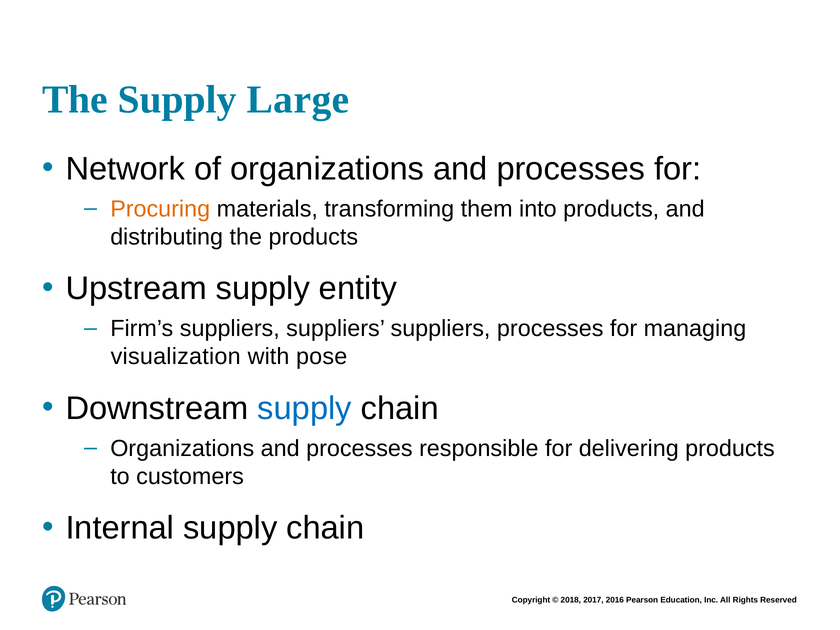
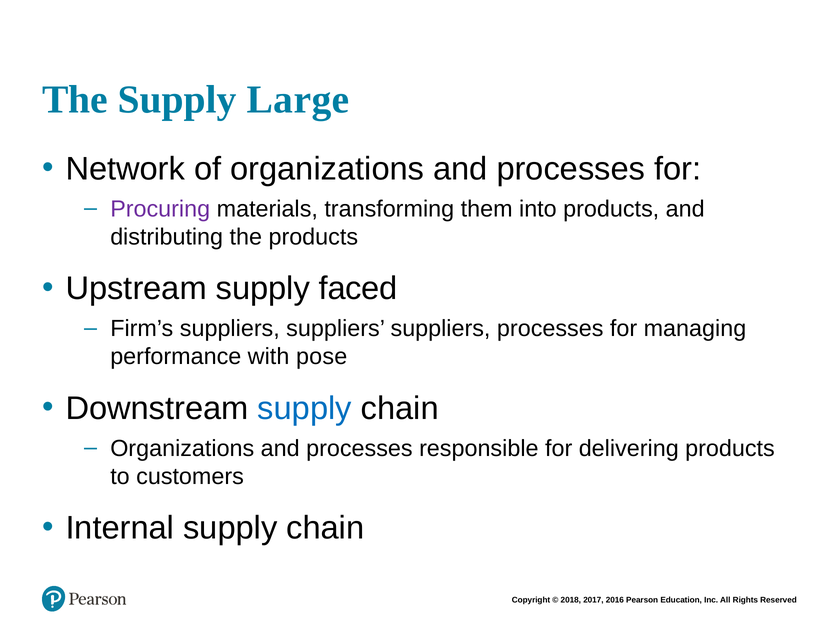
Procuring colour: orange -> purple
entity: entity -> faced
visualization: visualization -> performance
